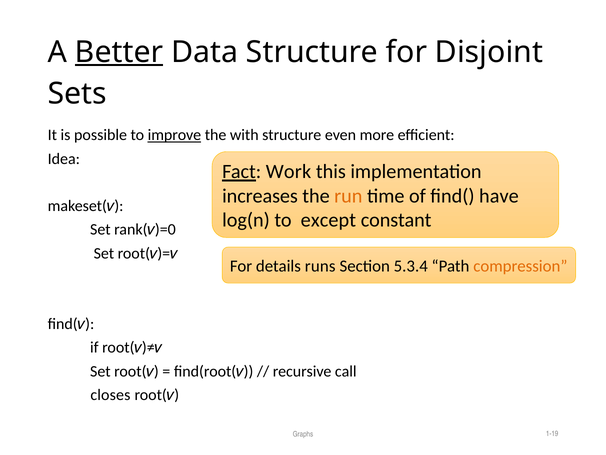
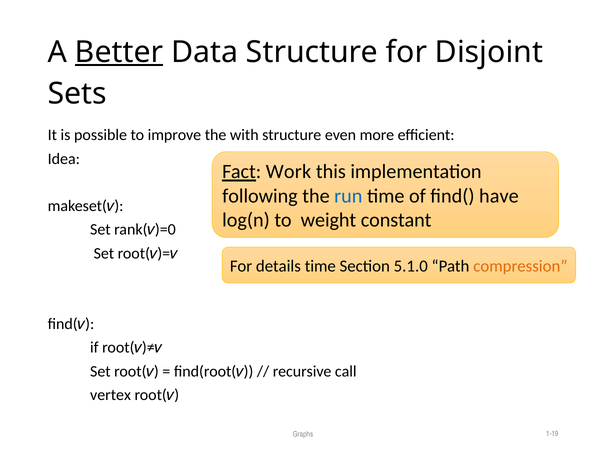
improve underline: present -> none
increases: increases -> following
run colour: orange -> blue
except: except -> weight
details runs: runs -> time
5.3.4: 5.3.4 -> 5.1.0
closes: closes -> vertex
